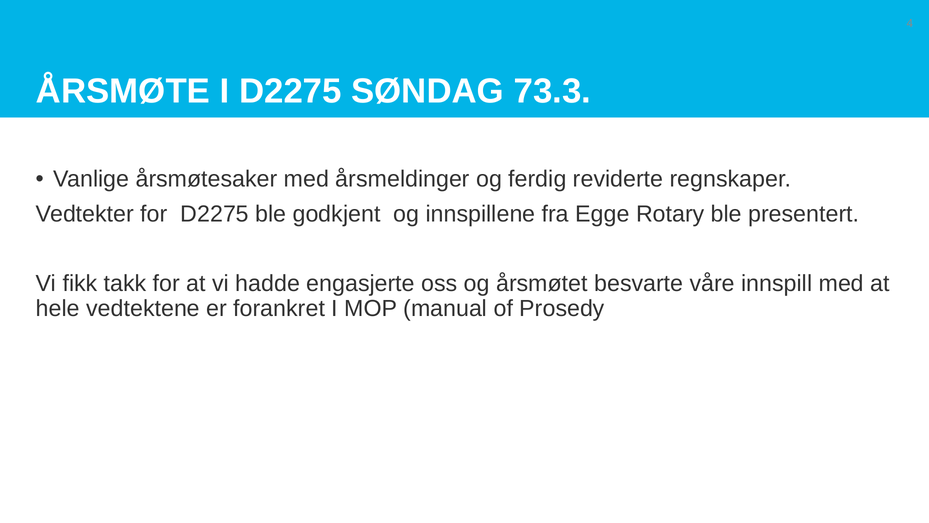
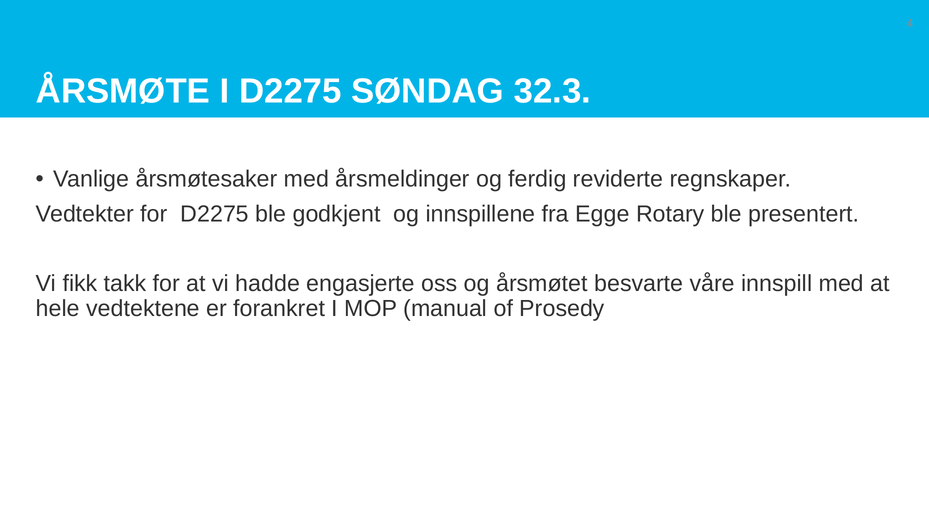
73.3: 73.3 -> 32.3
